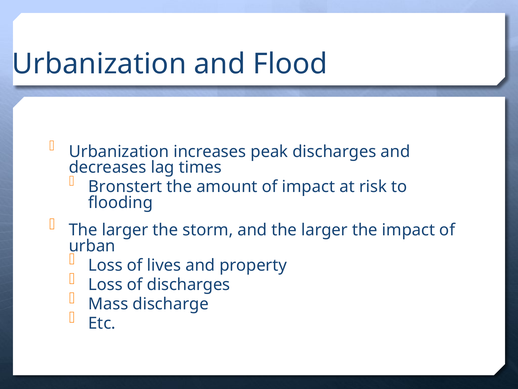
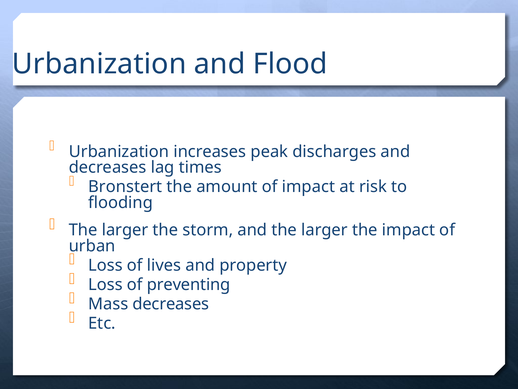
of discharges: discharges -> preventing
Mass discharge: discharge -> decreases
